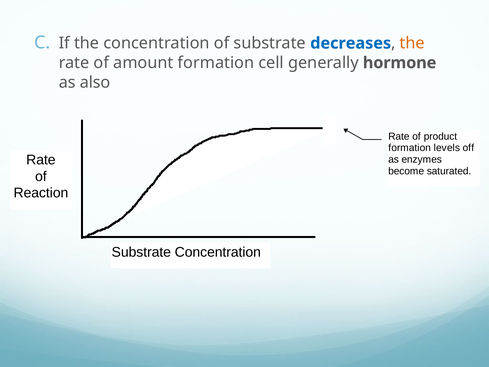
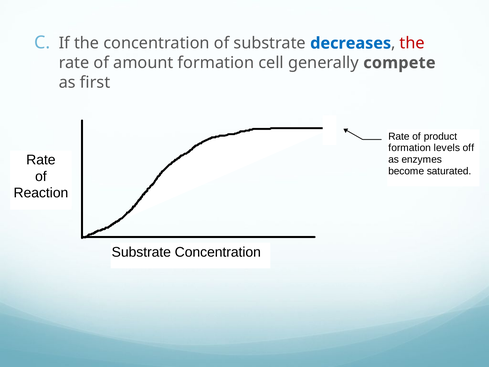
the at (412, 43) colour: orange -> red
hormone: hormone -> compete
also: also -> first
